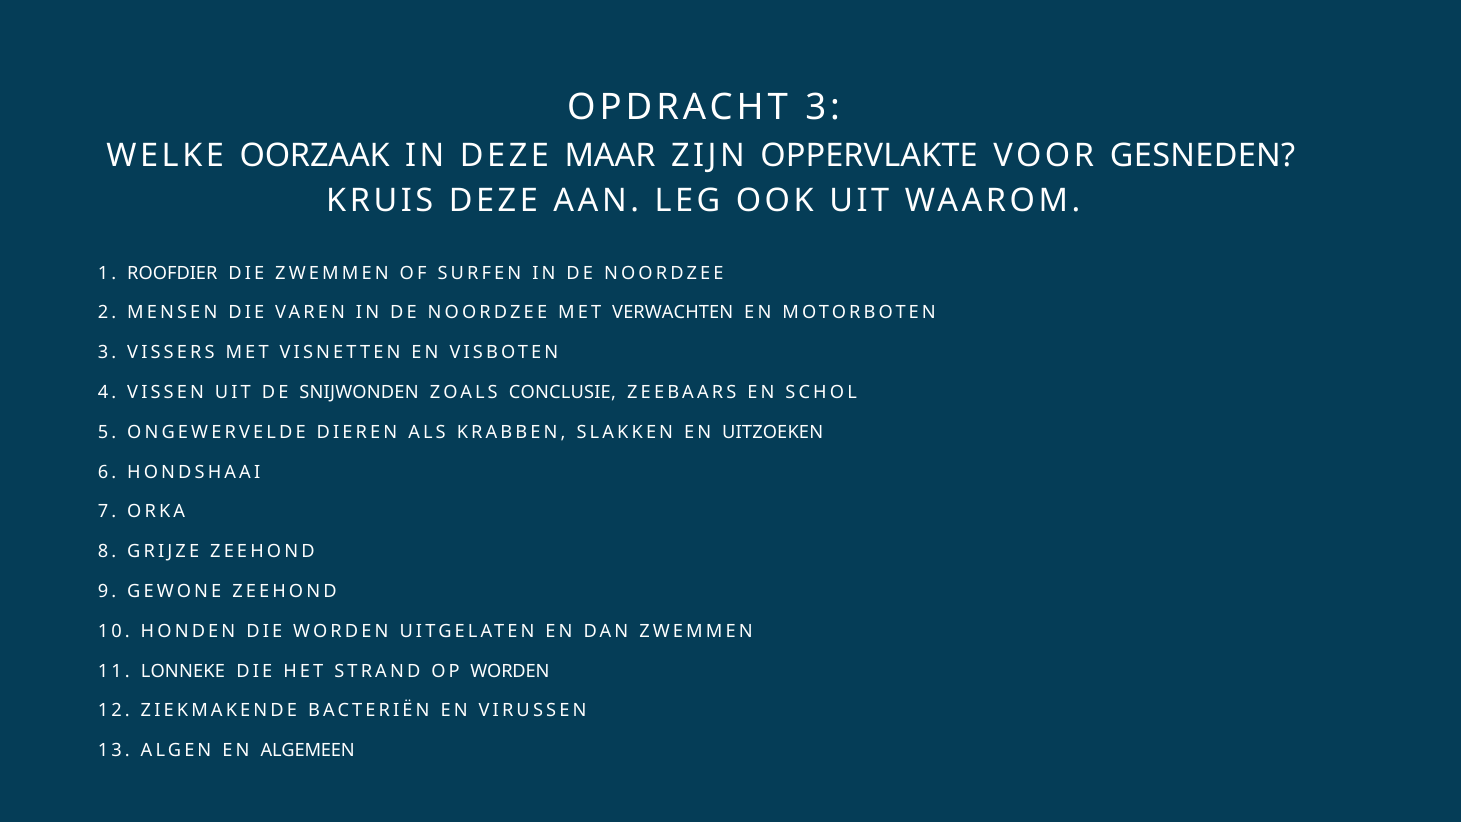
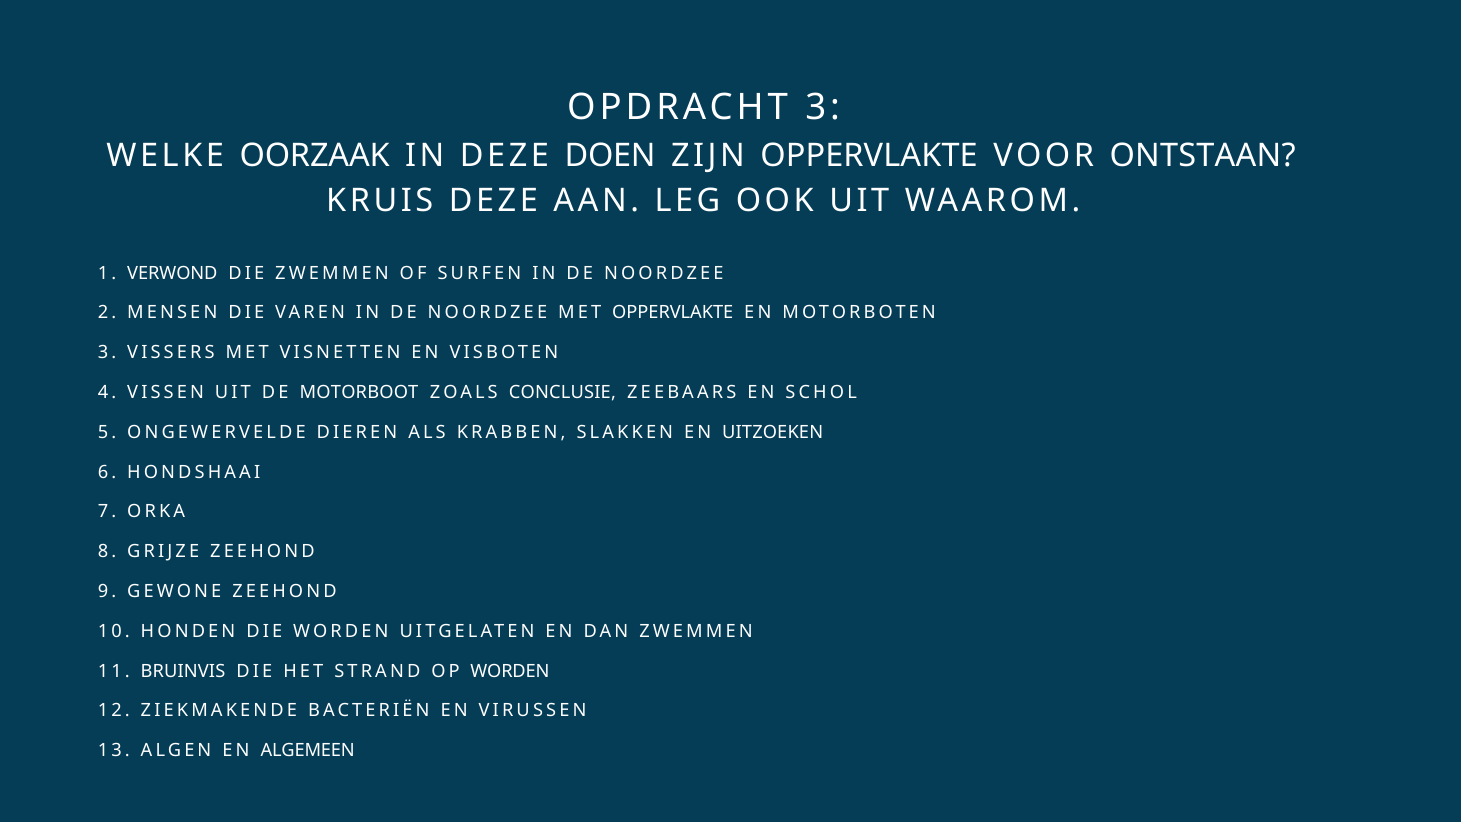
MAAR: MAAR -> DOEN
GESNEDEN: GESNEDEN -> ONTSTAAN
ROOFDIER: ROOFDIER -> VERWOND
MET VERWACHTEN: VERWACHTEN -> OPPERVLAKTE
SNIJWONDEN: SNIJWONDEN -> MOTORBOOT
LONNEKE: LONNEKE -> BRUINVIS
